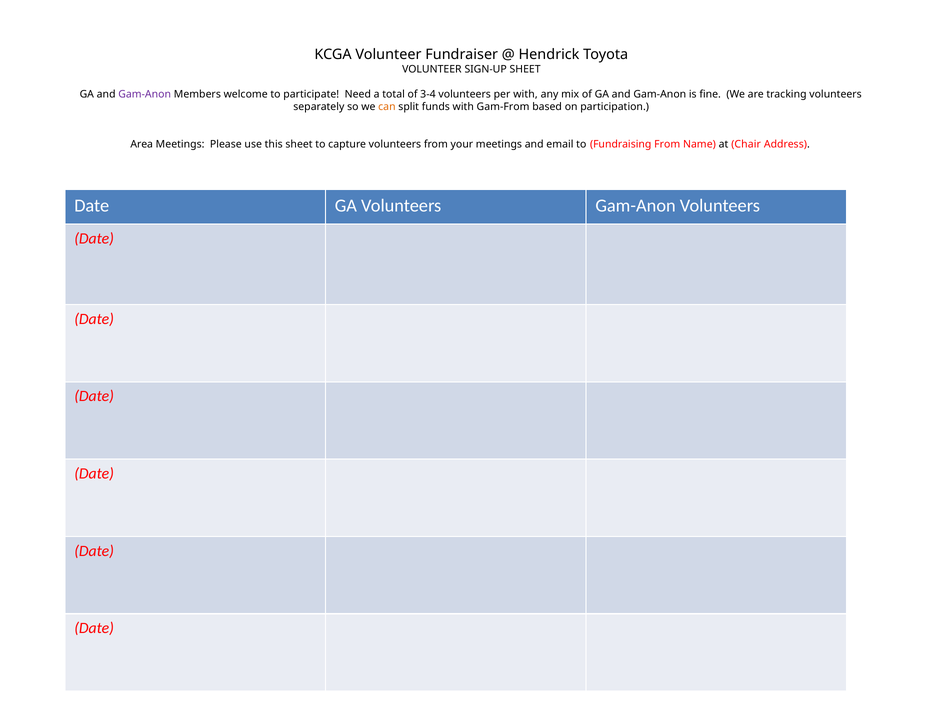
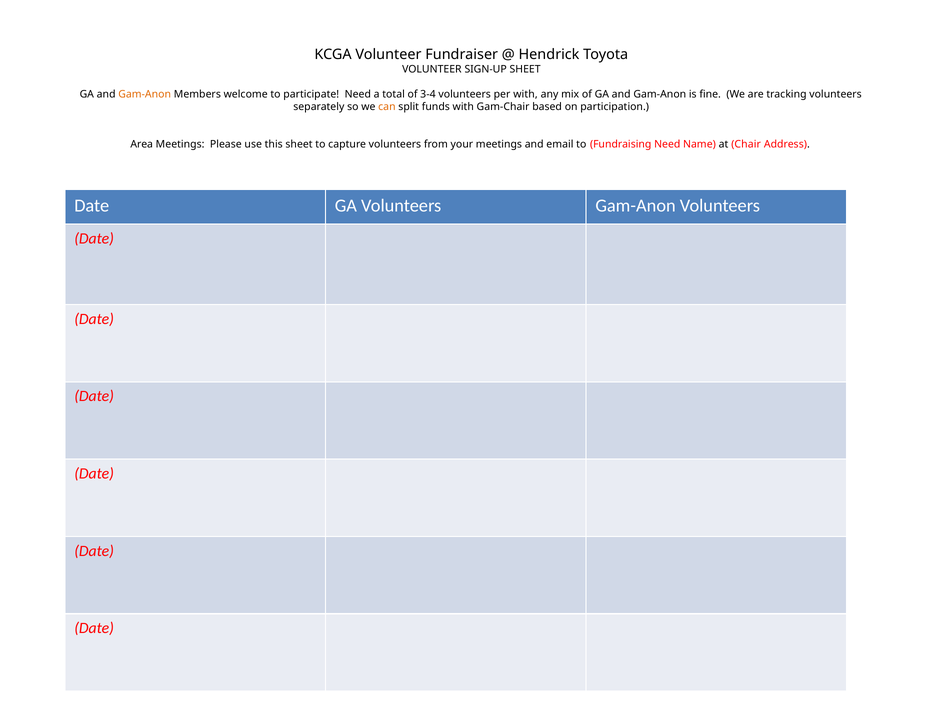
Gam-Anon at (145, 94) colour: purple -> orange
Gam-From: Gam-From -> Gam-Chair
Fundraising From: From -> Need
